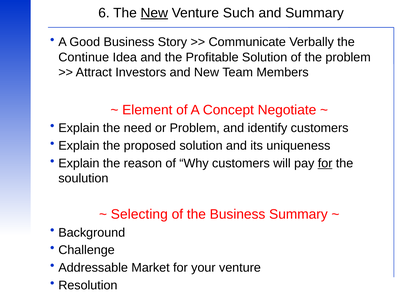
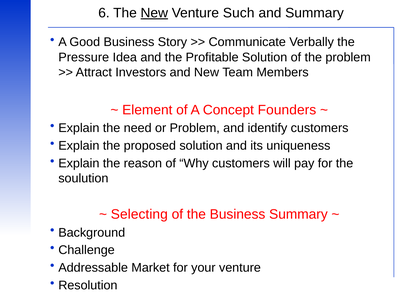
Continue: Continue -> Pressure
Negotiate: Negotiate -> Founders
for at (325, 163) underline: present -> none
